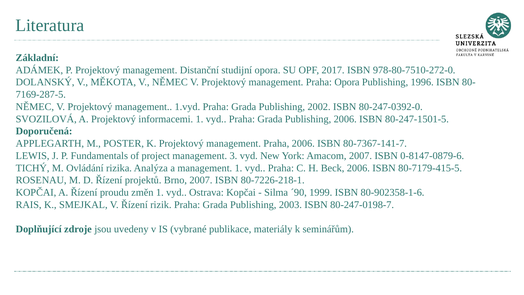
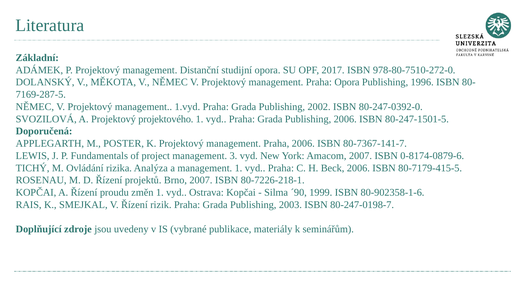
informacemi: informacemi -> projektového
0-8147-0879-6: 0-8147-0879-6 -> 0-8174-0879-6
